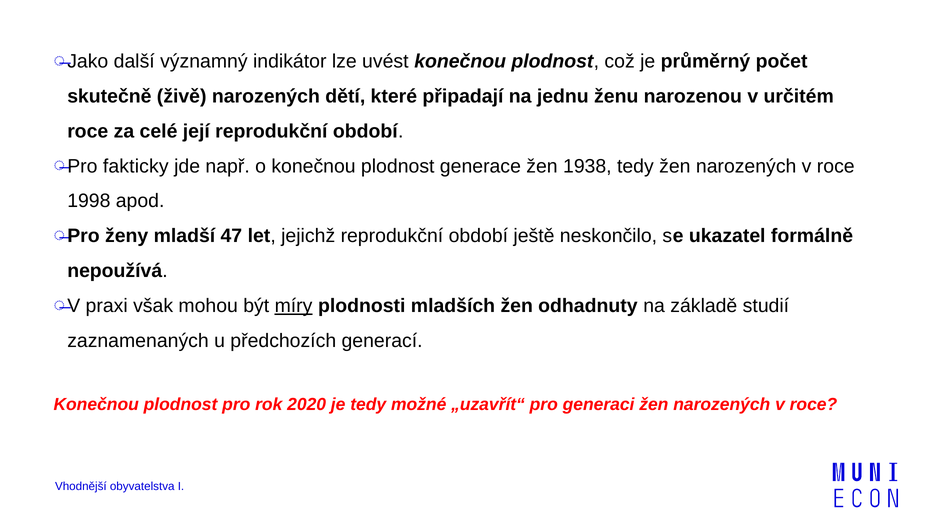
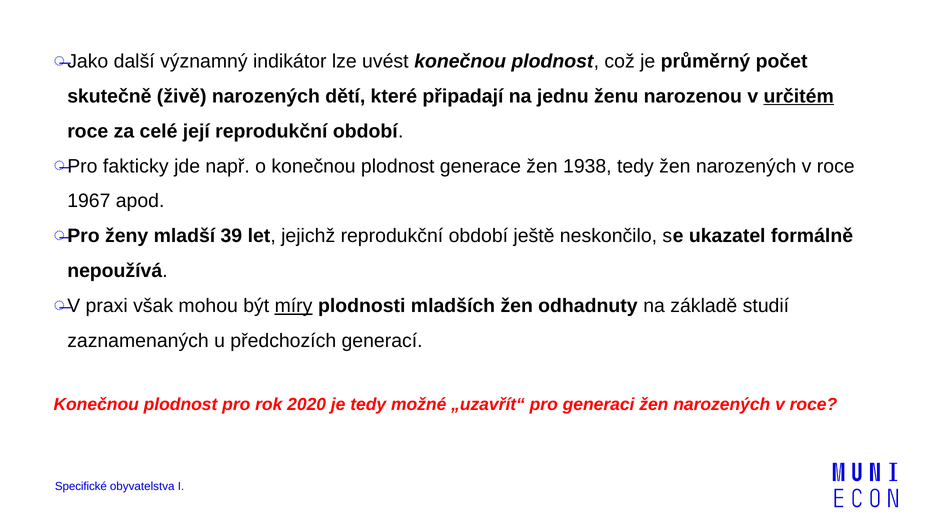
určitém underline: none -> present
1998: 1998 -> 1967
47: 47 -> 39
Vhodnější: Vhodnější -> Specifické
